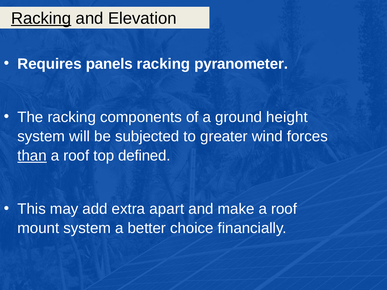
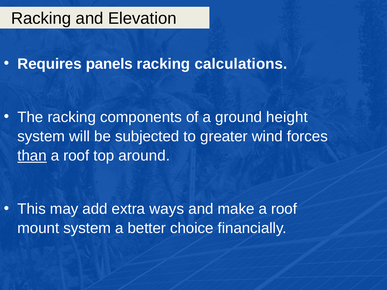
Racking at (41, 18) underline: present -> none
pyranometer: pyranometer -> calculations
defined: defined -> around
apart: apart -> ways
